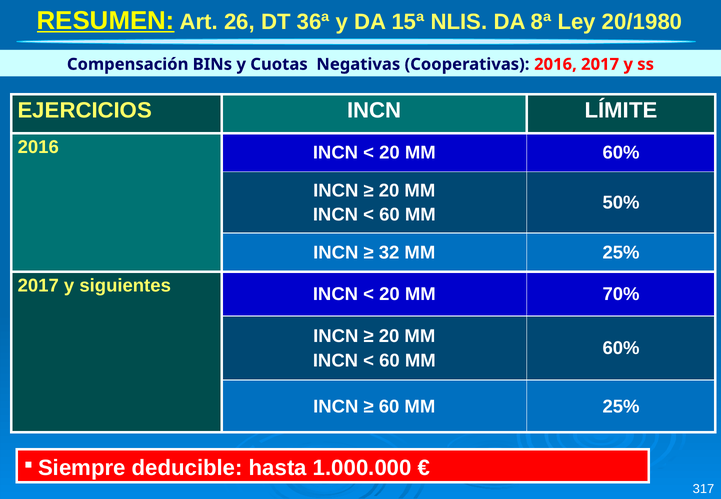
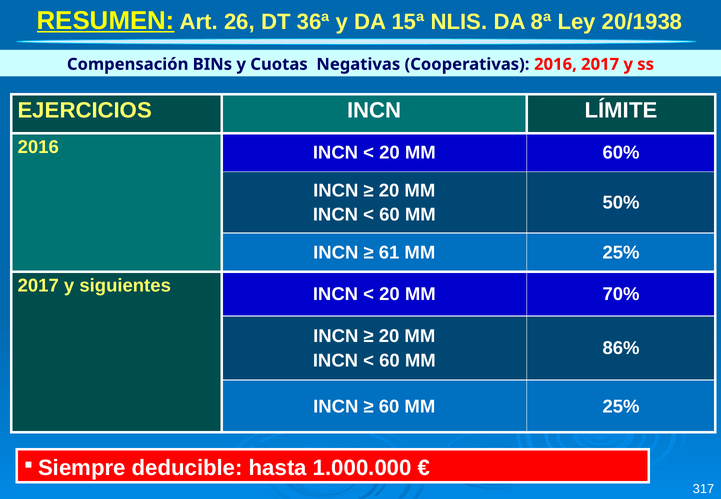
20/1980: 20/1980 -> 20/1938
32: 32 -> 61
60% at (621, 348): 60% -> 86%
